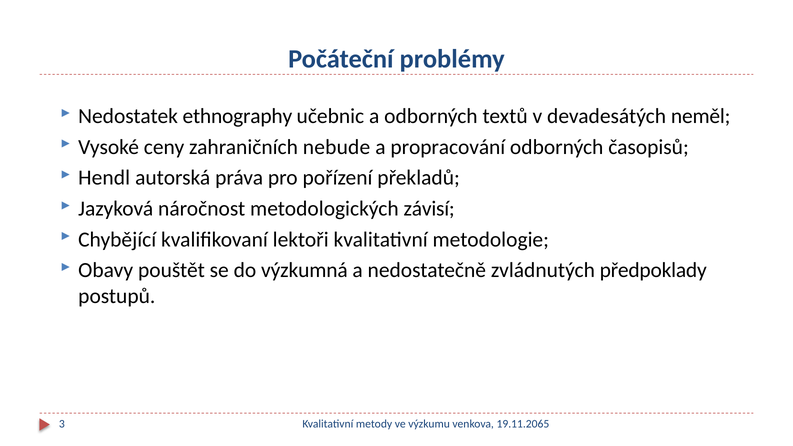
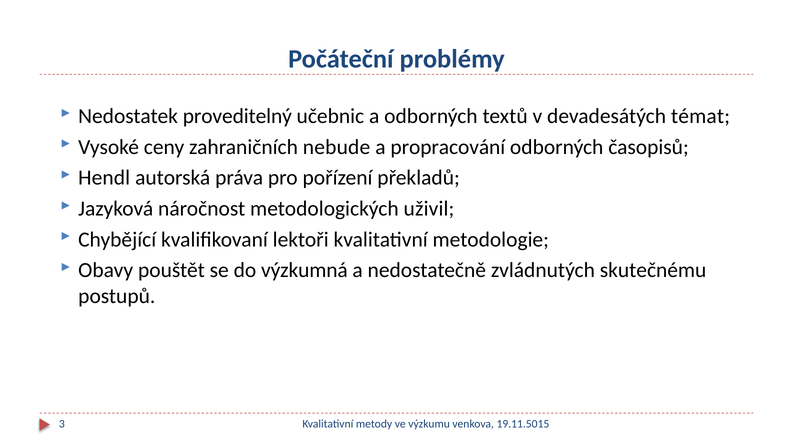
ethnography: ethnography -> proveditelný
neměl: neměl -> témat
závisí: závisí -> uživil
předpoklady: předpoklady -> skutečnému
19.11.2065: 19.11.2065 -> 19.11.5015
